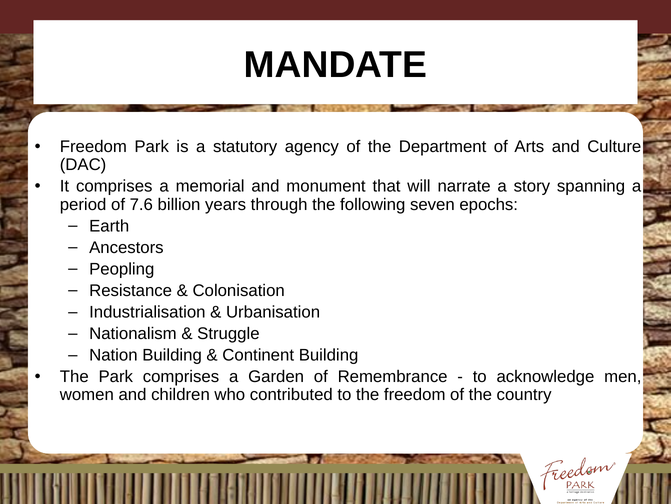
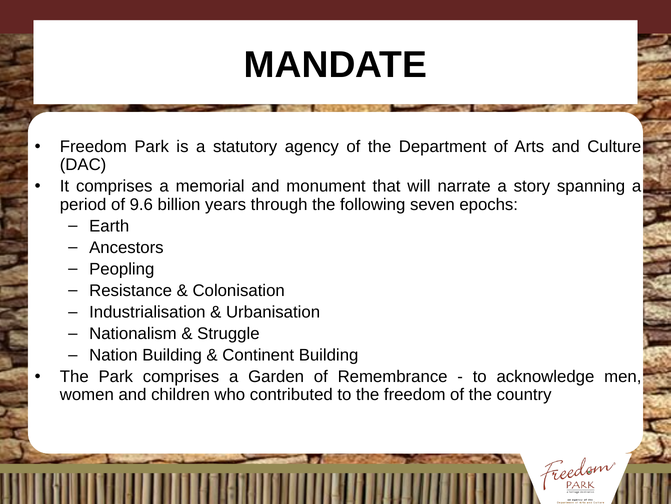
7.6: 7.6 -> 9.6
